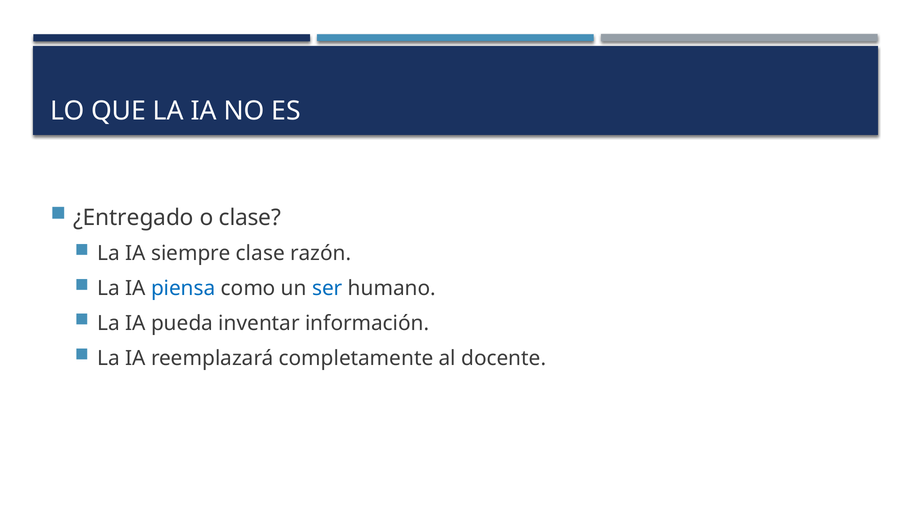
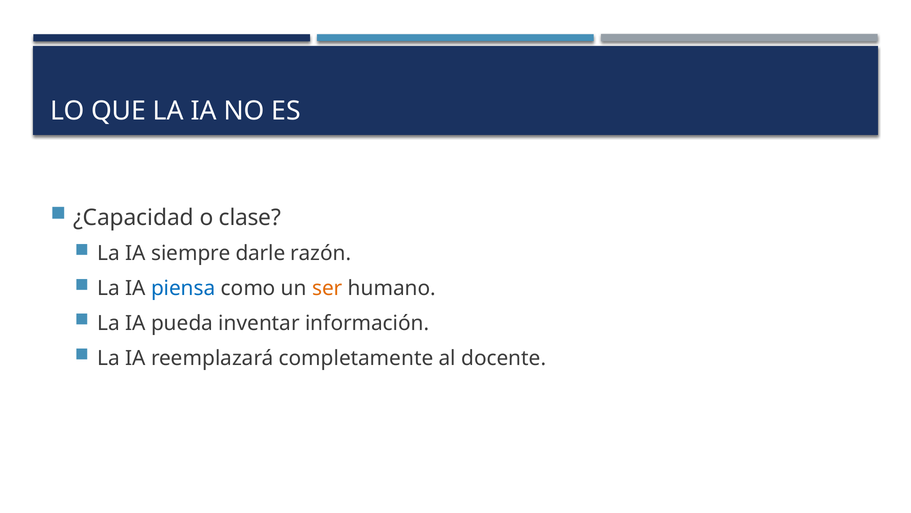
¿Entregado: ¿Entregado -> ¿Capacidad
siempre clase: clase -> darle
ser colour: blue -> orange
